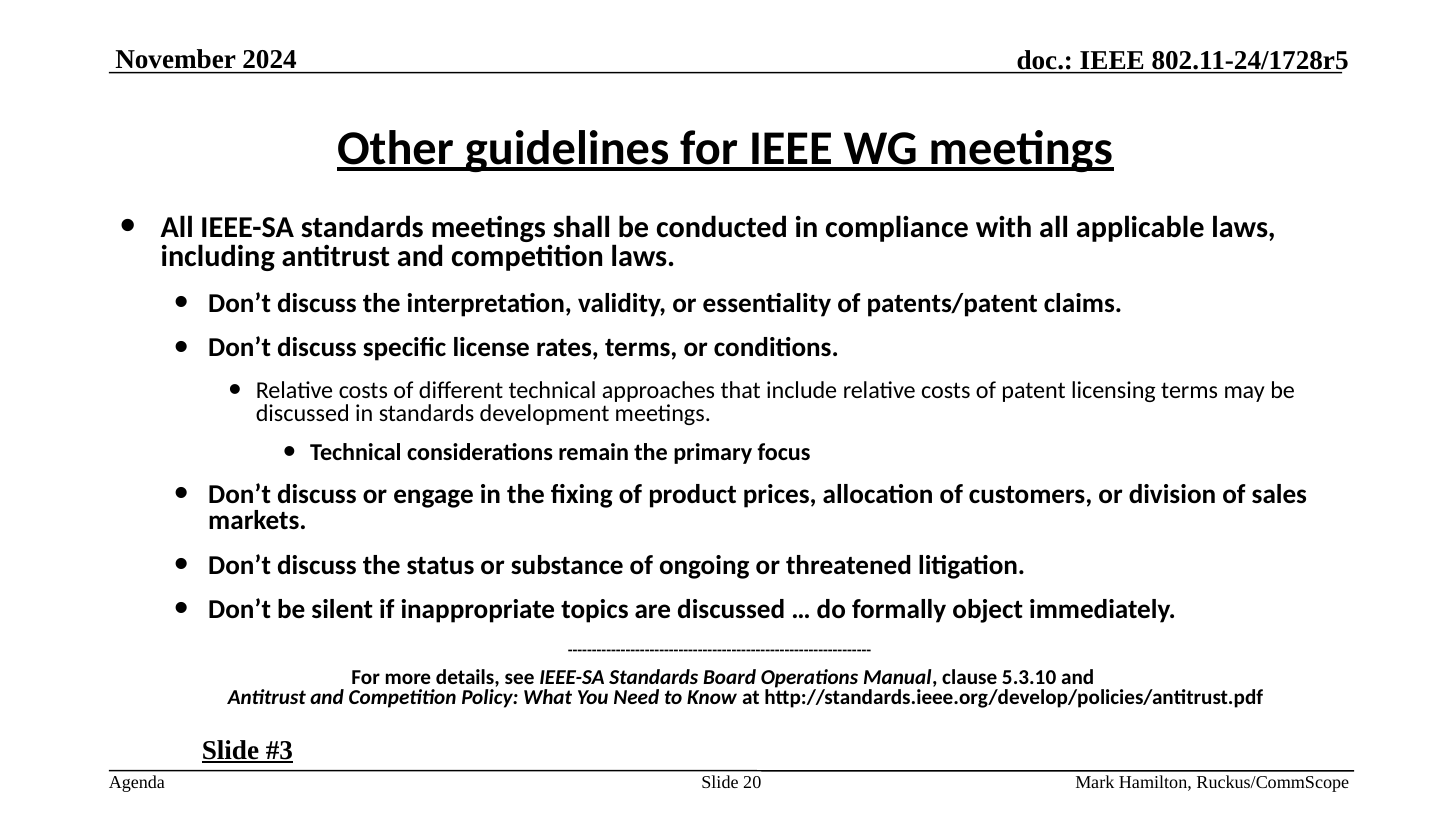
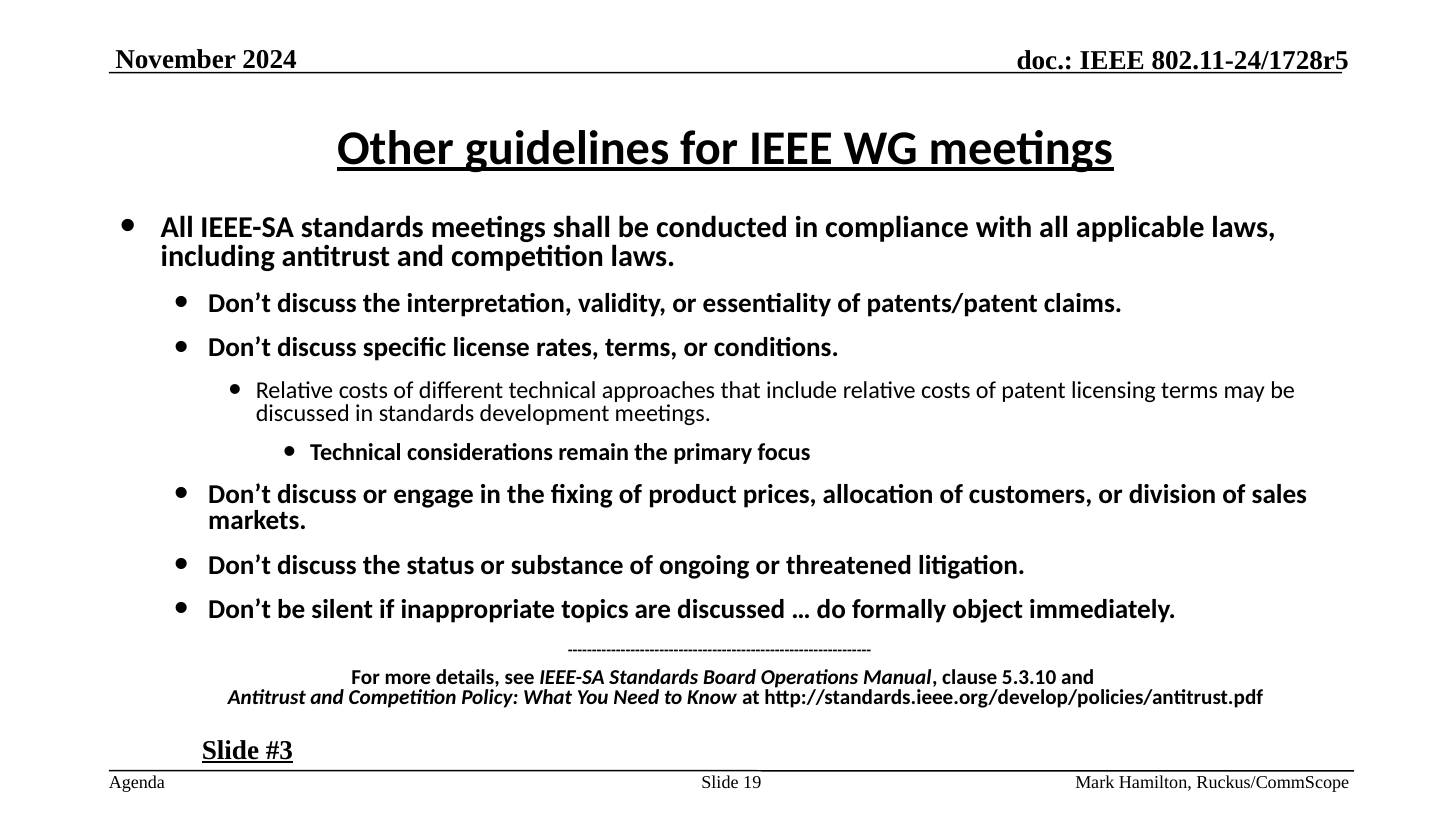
20: 20 -> 19
